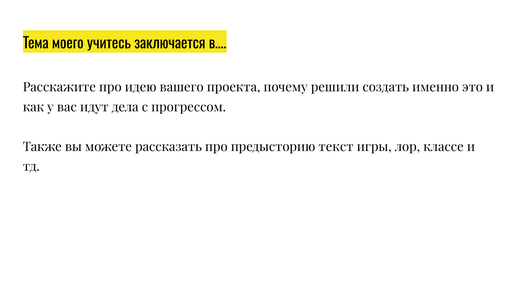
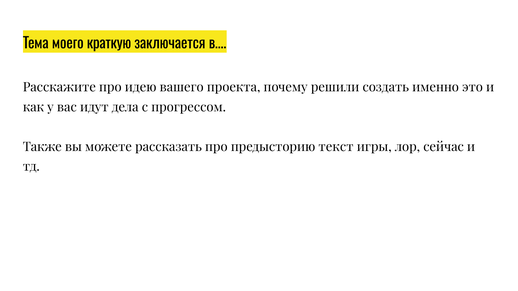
учитесь: учитесь -> краткую
классе: классе -> сейчас
